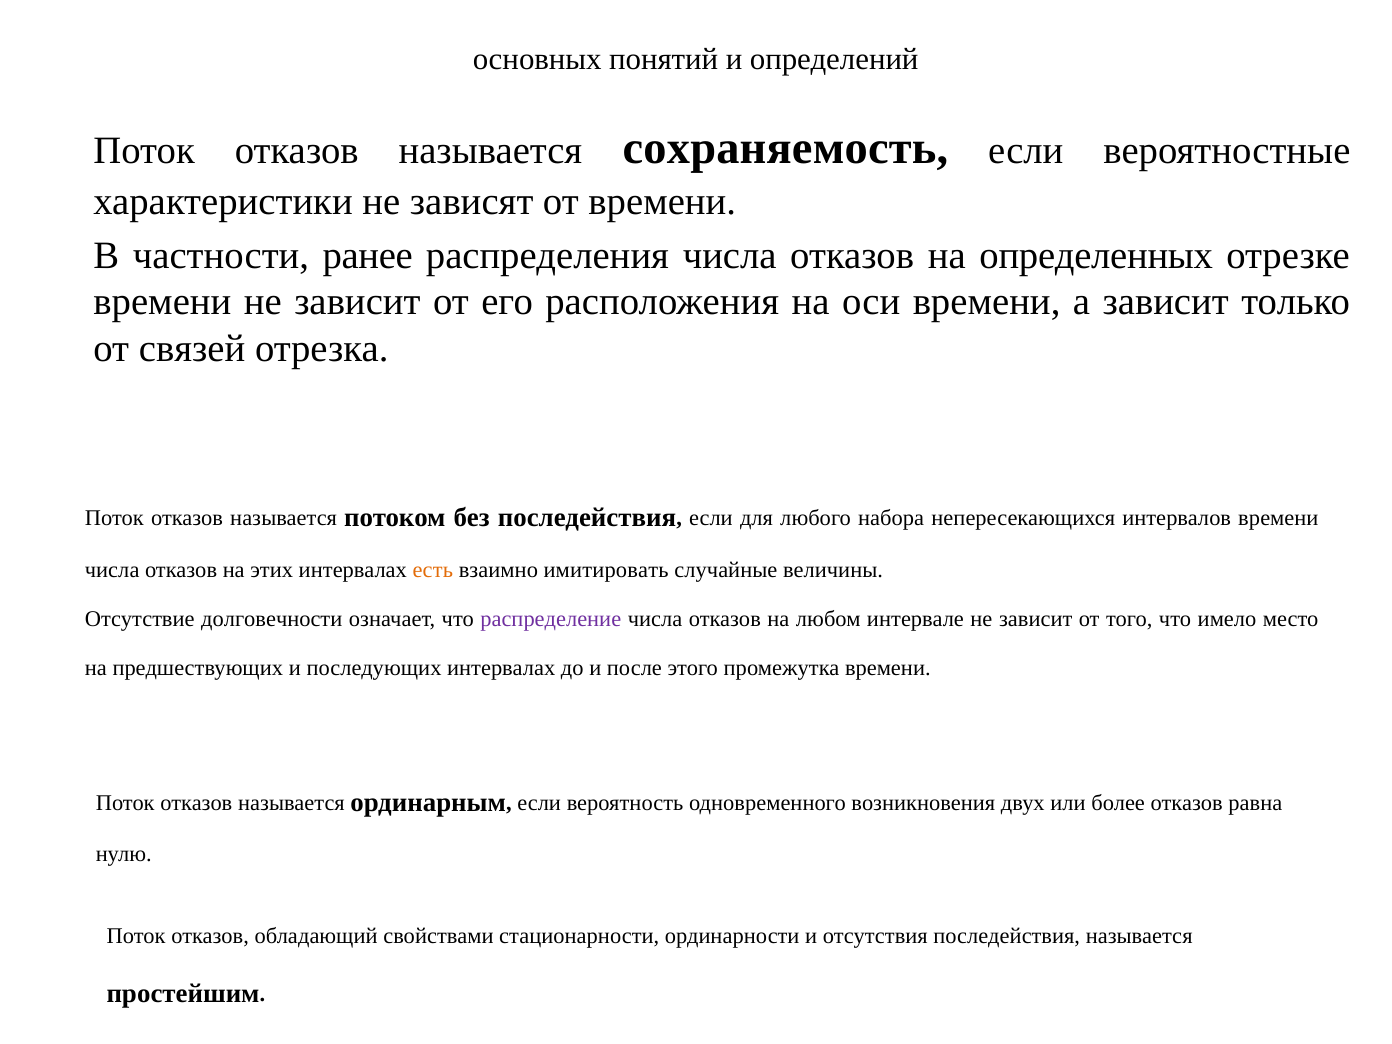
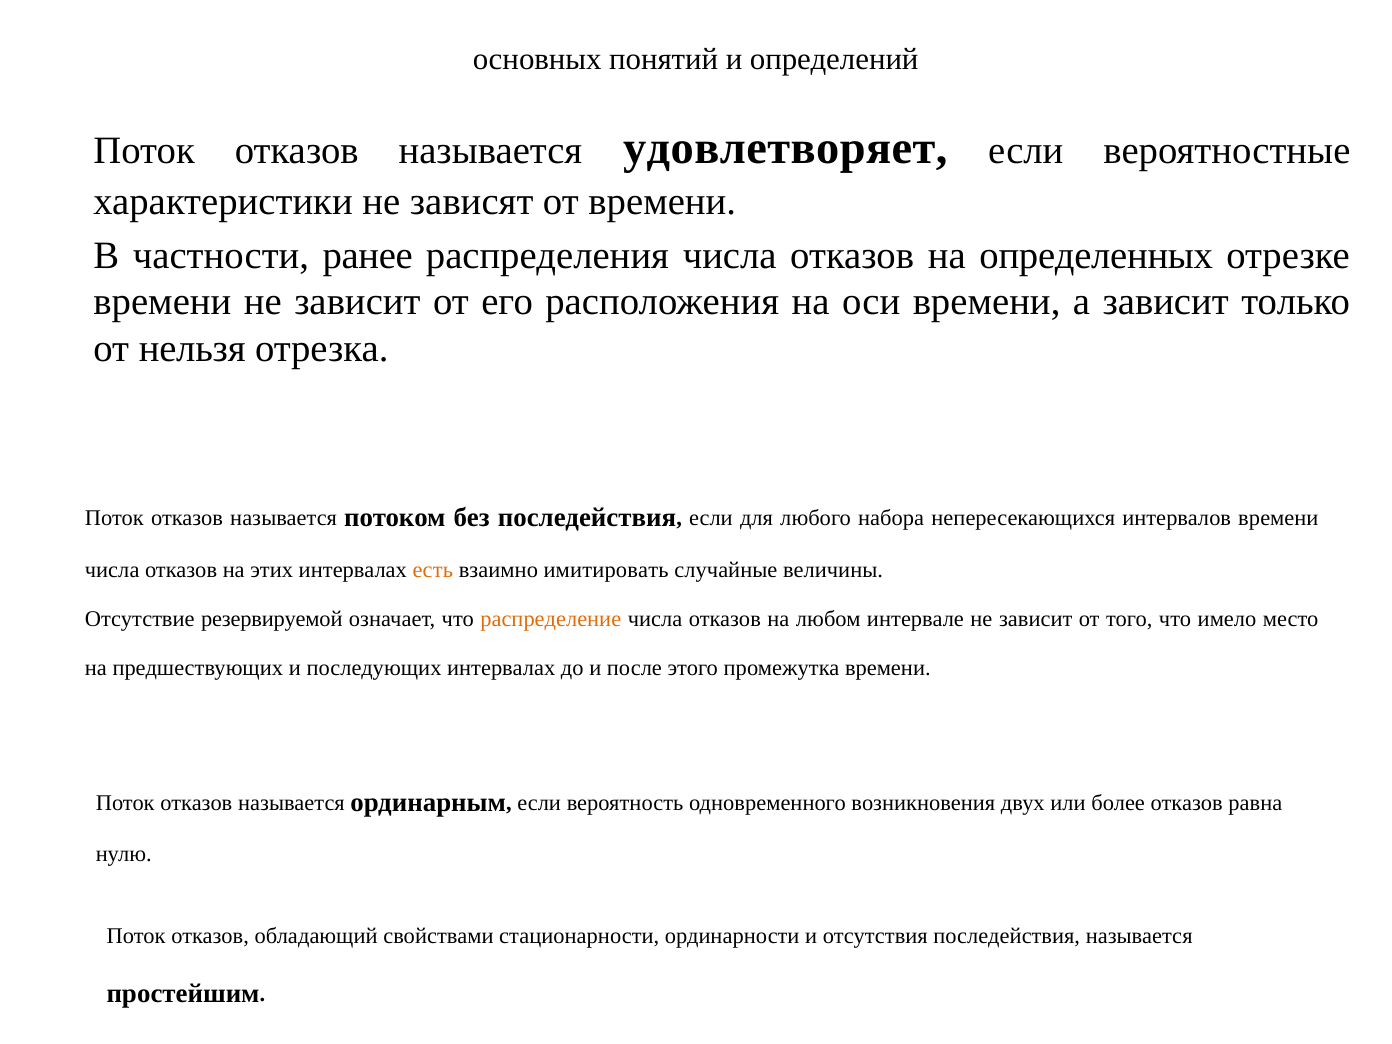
сохраняемость: сохраняемость -> удовлетворяет
связей: связей -> нельзя
долговечности: долговечности -> резервируемой
распределение colour: purple -> orange
